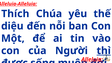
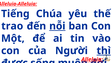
Thích: Thích -> Tiếng
diệu: diệu -> trao
nỗi underline: none -> present
